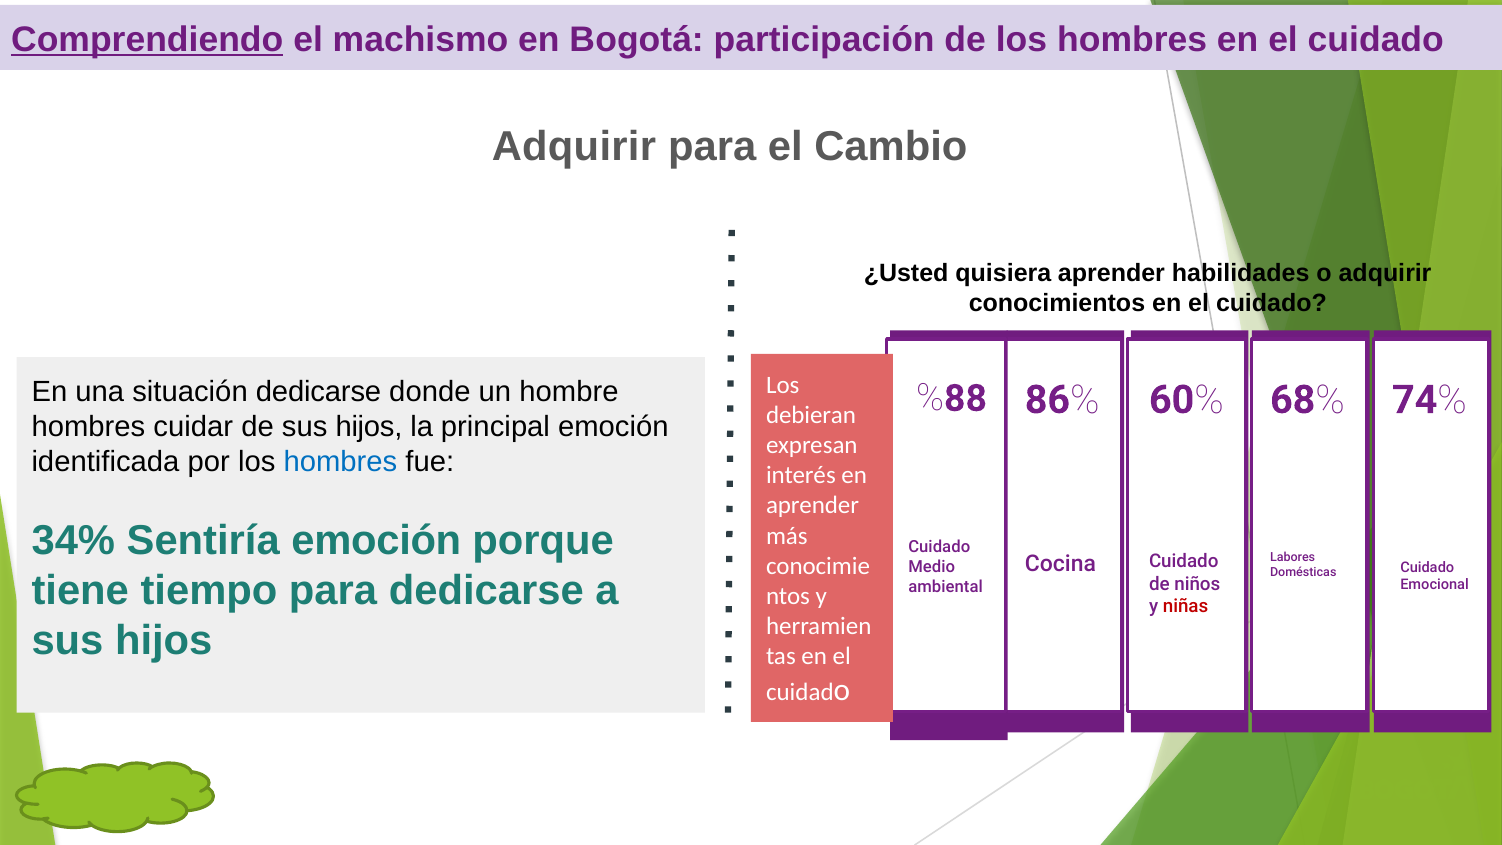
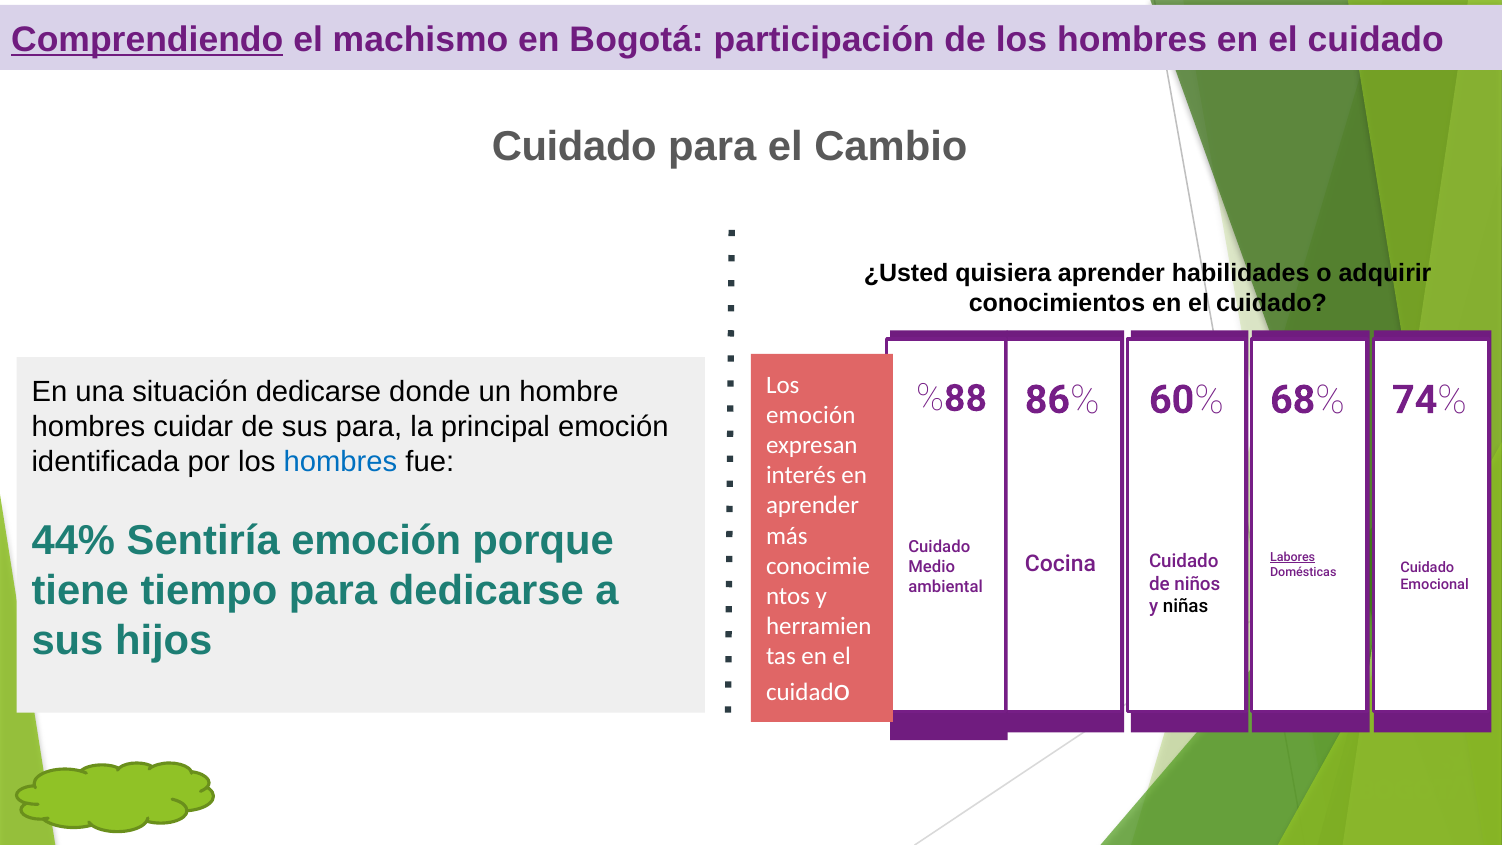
Adquirir at (574, 147): Adquirir -> Cuidado
debieran at (811, 416): debieran -> emoción
de sus hijos: hijos -> para
34%: 34% -> 44%
Labores underline: none -> present
niñas colour: red -> black
